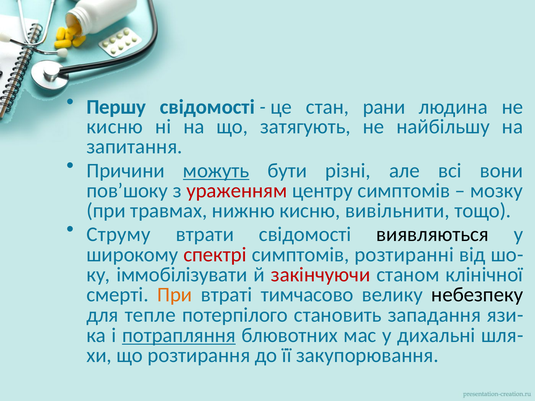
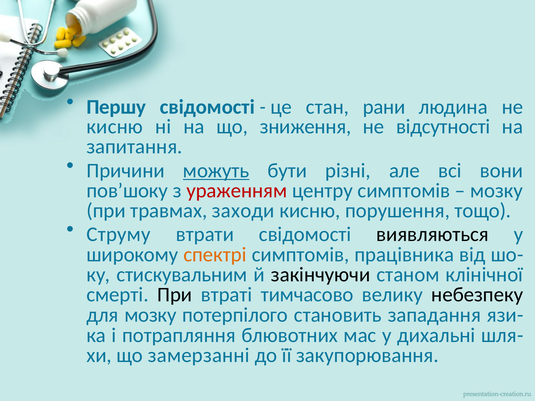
затягують: затягують -> зниження
найбільшу: найбільшу -> відсутності
нижню: нижню -> заходи
вивільнити: вивільнити -> порушення
спектрі colour: red -> orange
розтиранні: розтиранні -> працівника
іммобілізувати: іммобілізувати -> стискувальним
закінчуючи colour: red -> black
При at (175, 295) colour: orange -> black
для тепле: тепле -> мозку
потрапляння underline: present -> none
розтирання: розтирання -> замерзанні
